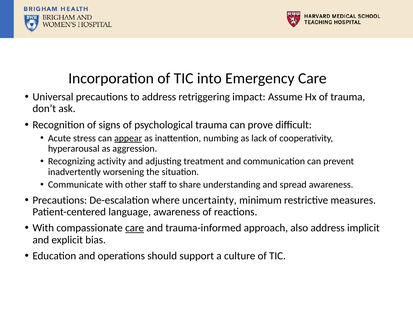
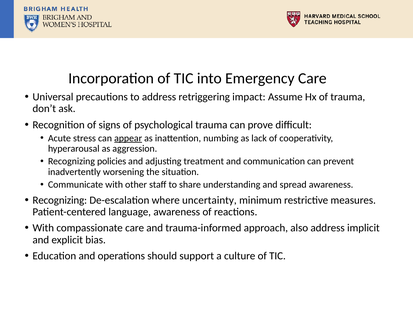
activity: activity -> policies
Precautions at (60, 200): Precautions -> Recognizing
care at (135, 228) underline: present -> none
